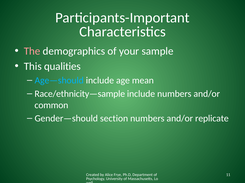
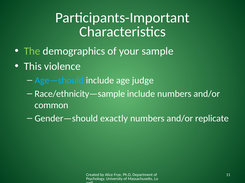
The colour: pink -> light green
qualities: qualities -> violence
mean: mean -> judge
section: section -> exactly
